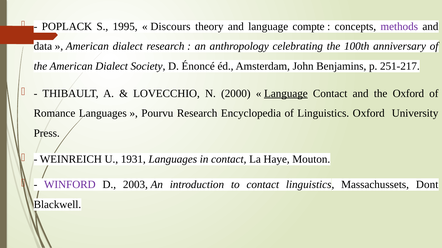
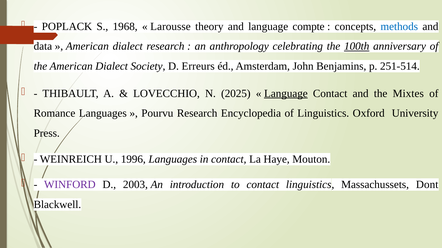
1995: 1995 -> 1968
Discours: Discours -> Larousse
methods colour: purple -> blue
100th underline: none -> present
Énoncé: Énoncé -> Erreurs
251-217: 251-217 -> 251-514
2000: 2000 -> 2025
the Oxford: Oxford -> Mixtes
1931: 1931 -> 1996
